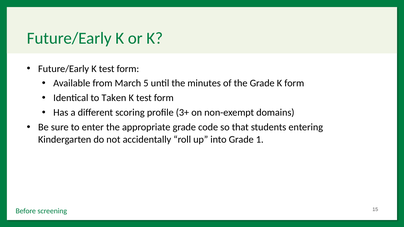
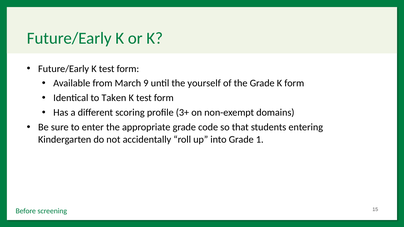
5: 5 -> 9
minutes: minutes -> yourself
